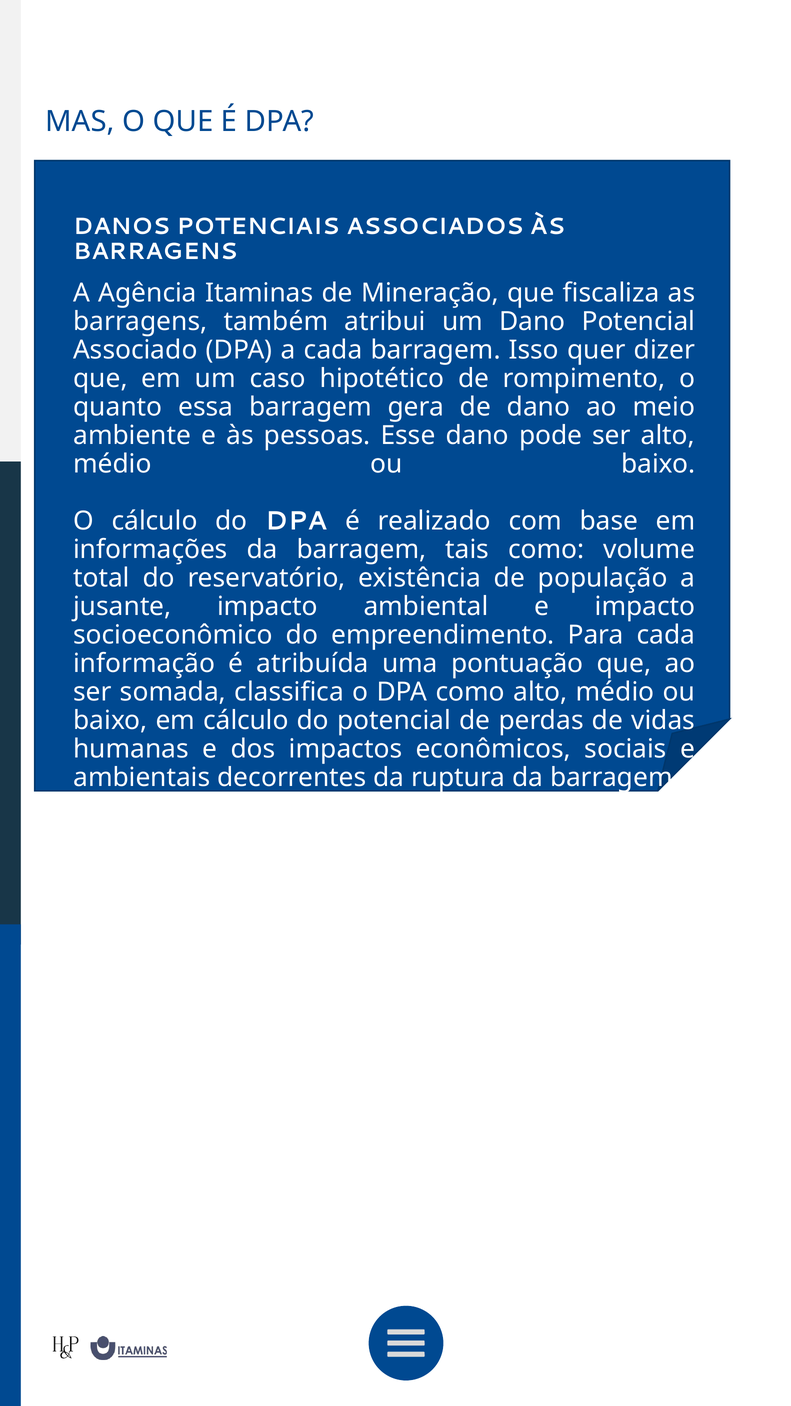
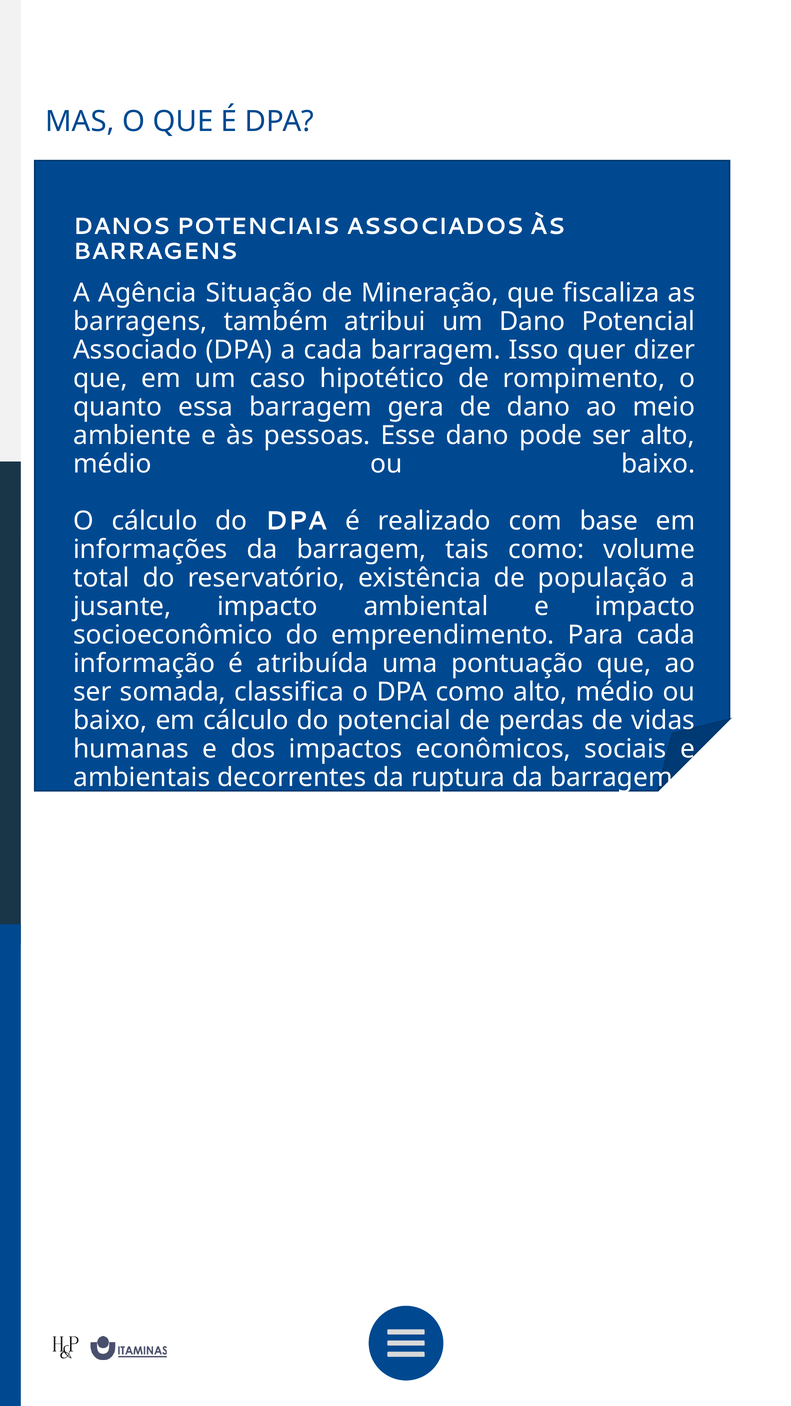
Itaminas: Itaminas -> Situação
